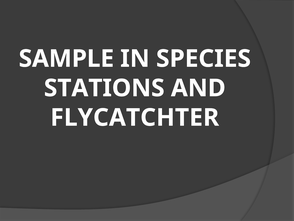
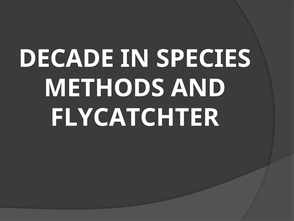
SAMPLE: SAMPLE -> DECADE
STATIONS: STATIONS -> METHODS
